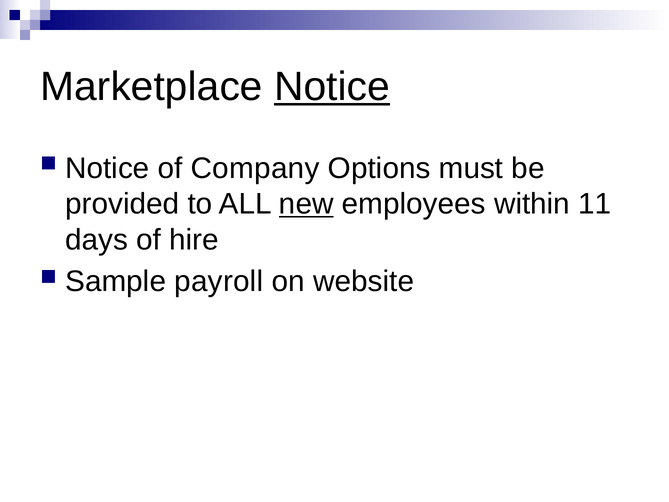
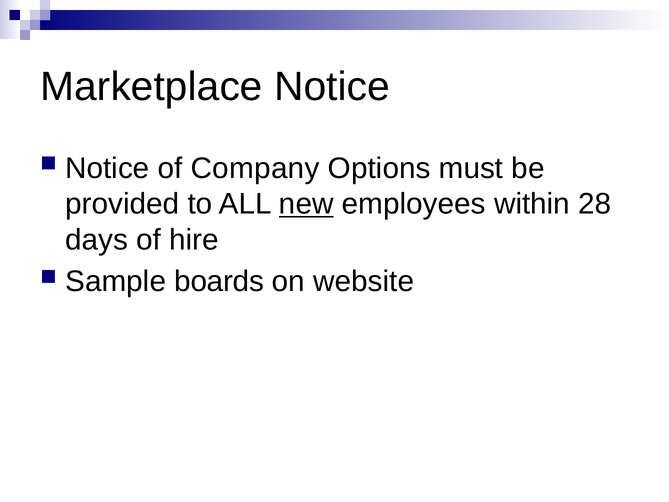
Notice at (332, 86) underline: present -> none
11: 11 -> 28
payroll: payroll -> boards
